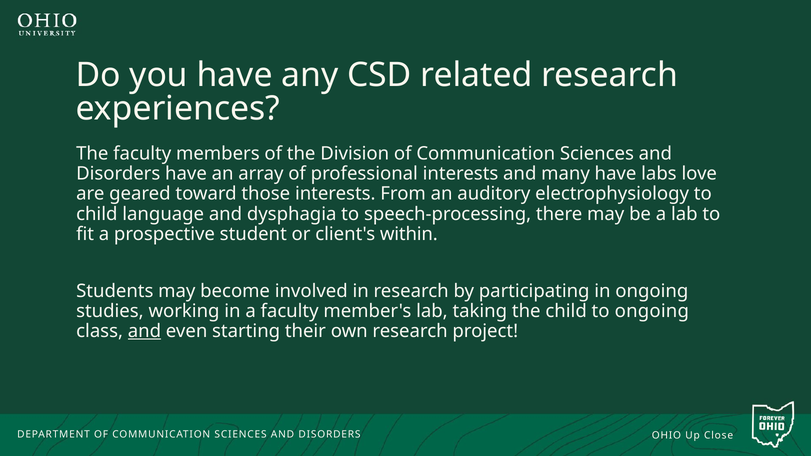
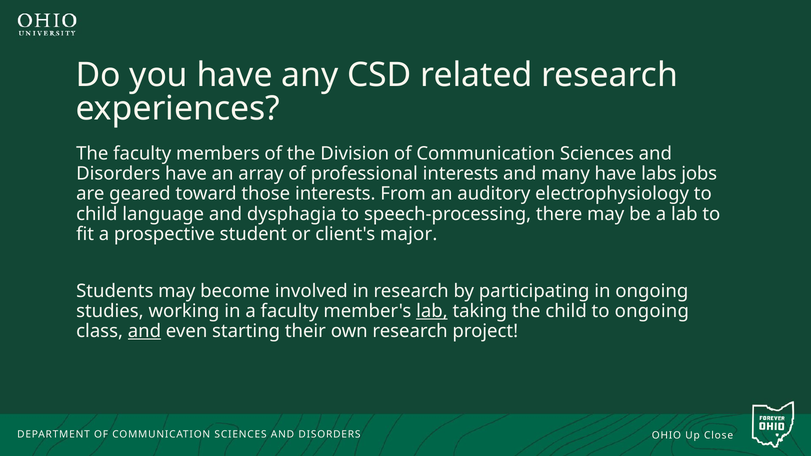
love: love -> jobs
within: within -> major
lab at (432, 311) underline: none -> present
